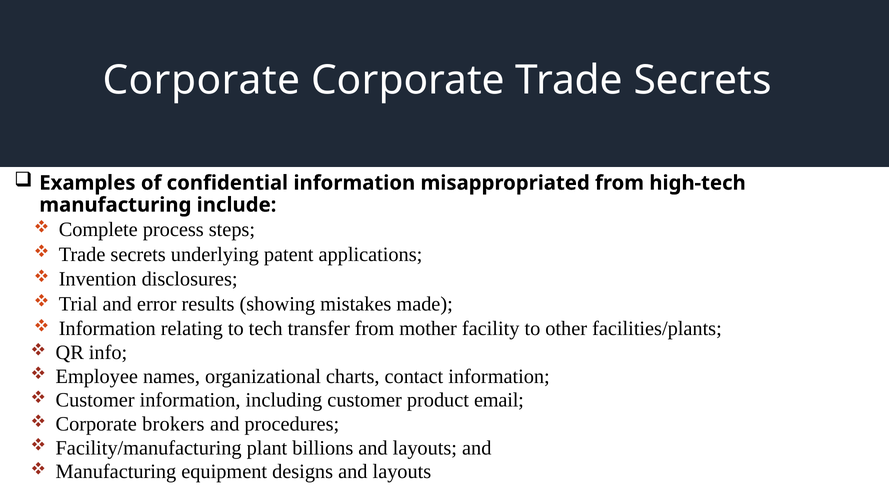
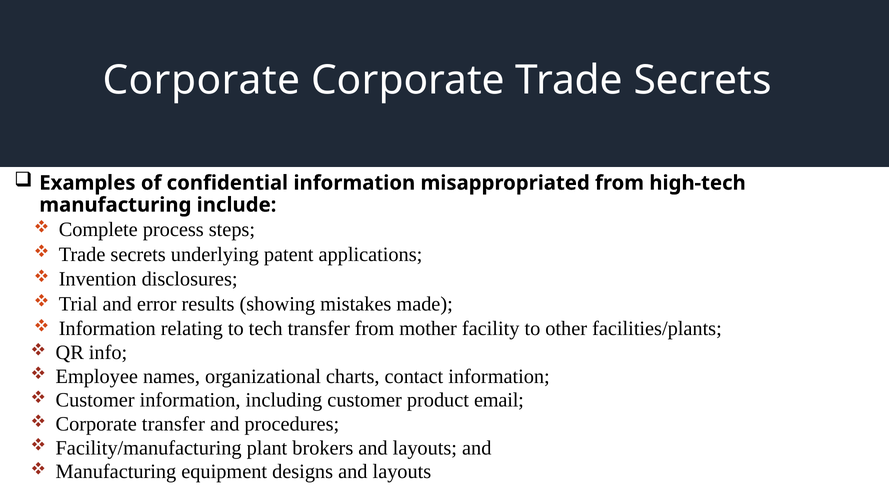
Corporate brokers: brokers -> transfer
billions: billions -> brokers
